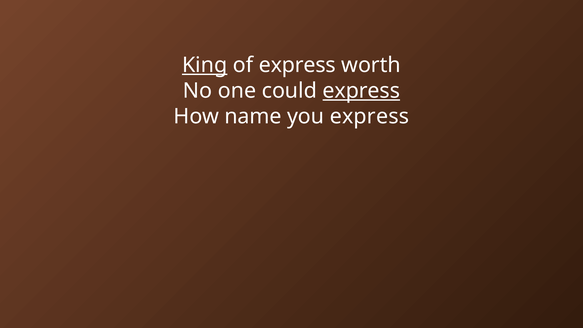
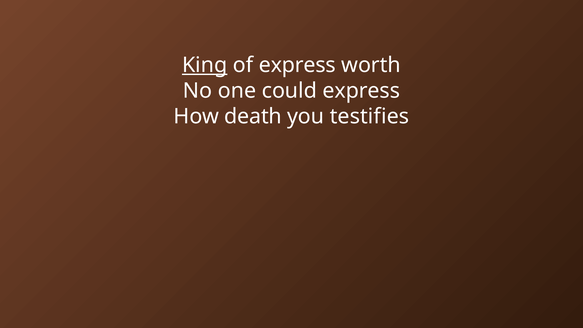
express at (361, 91) underline: present -> none
name: name -> death
you express: express -> testifies
